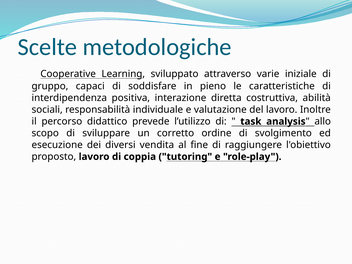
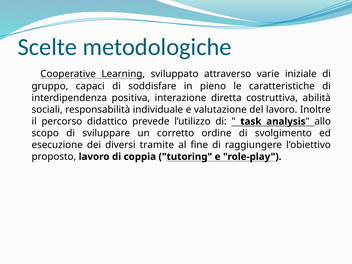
vendita: vendita -> tramite
